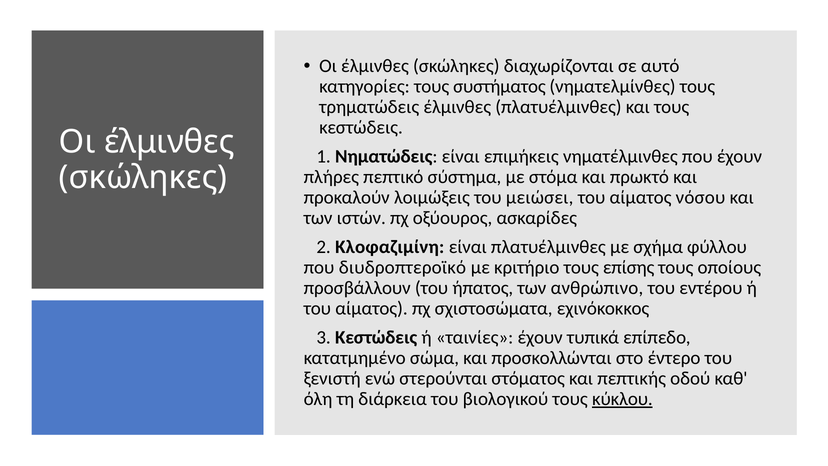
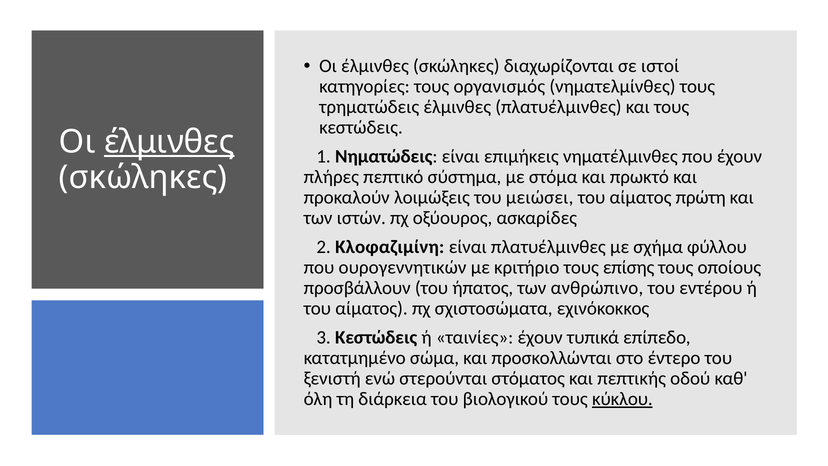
αυτό: αυτό -> ιστοί
συστήματος: συστήματος -> οργανισμός
έλμινθες at (169, 142) underline: none -> present
νόσου: νόσου -> πρώτη
διυδροπτεροϊκό: διυδροπτεροϊκό -> ουρογεννητικών
